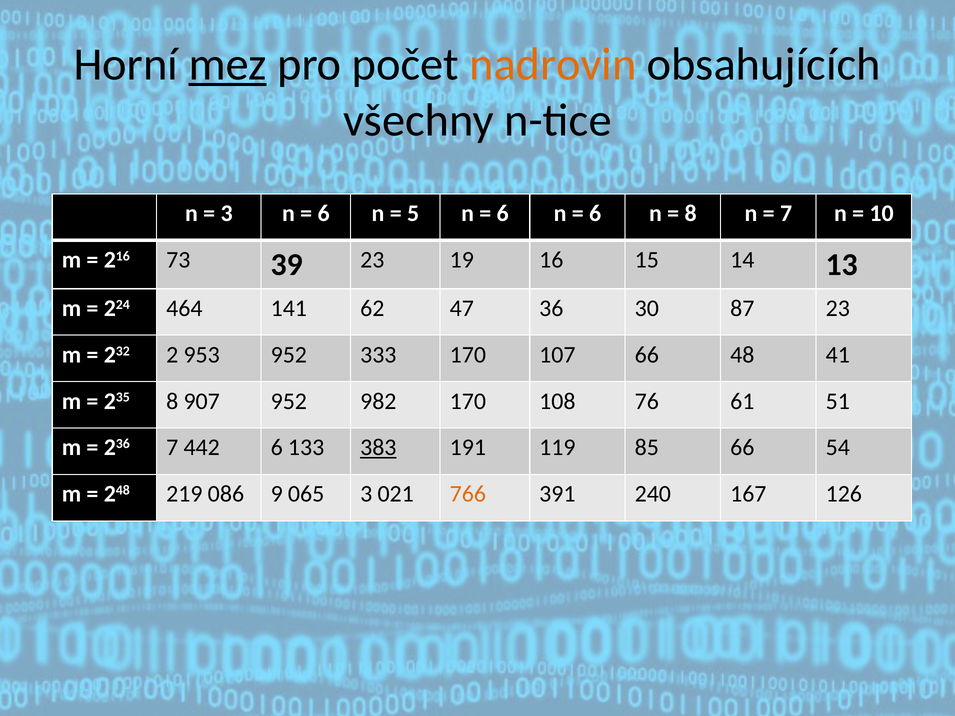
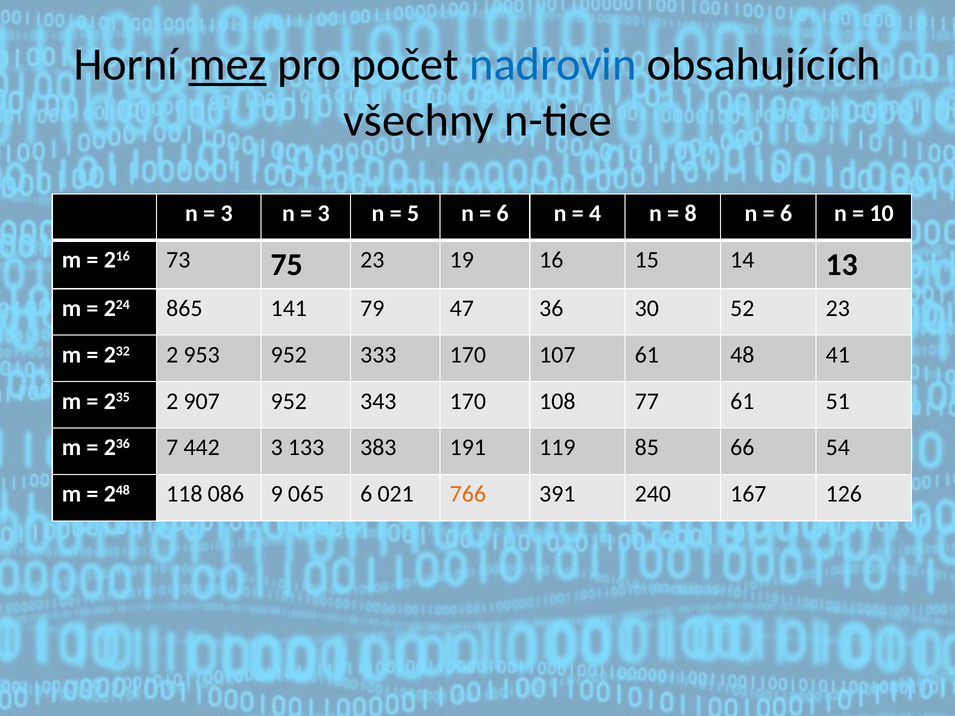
nadrovin colour: orange -> blue
6 at (324, 214): 6 -> 3
6 at (595, 214): 6 -> 4
7 at (786, 214): 7 -> 6
39: 39 -> 75
464: 464 -> 865
62: 62 -> 79
87: 87 -> 52
107 66: 66 -> 61
235 8: 8 -> 2
982: 982 -> 343
76: 76 -> 77
442 6: 6 -> 3
383 underline: present -> none
219: 219 -> 118
065 3: 3 -> 6
